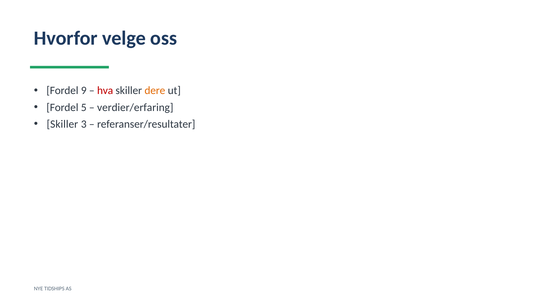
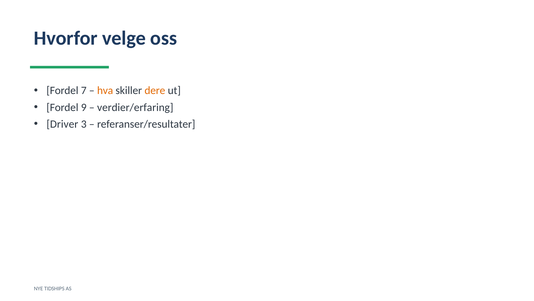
9: 9 -> 7
hva colour: red -> orange
5: 5 -> 9
Skiller at (62, 124): Skiller -> Driver
